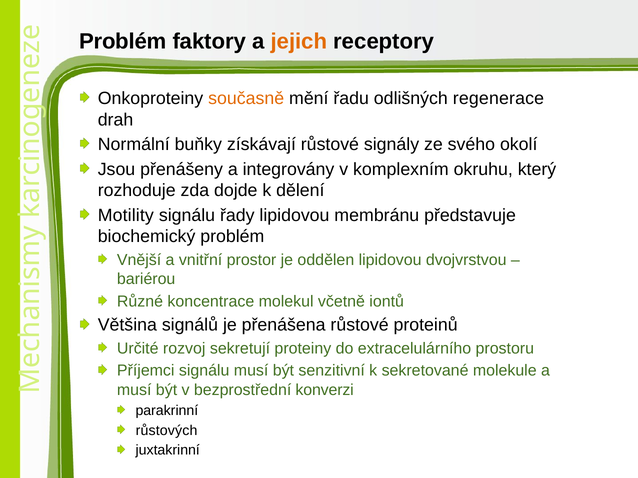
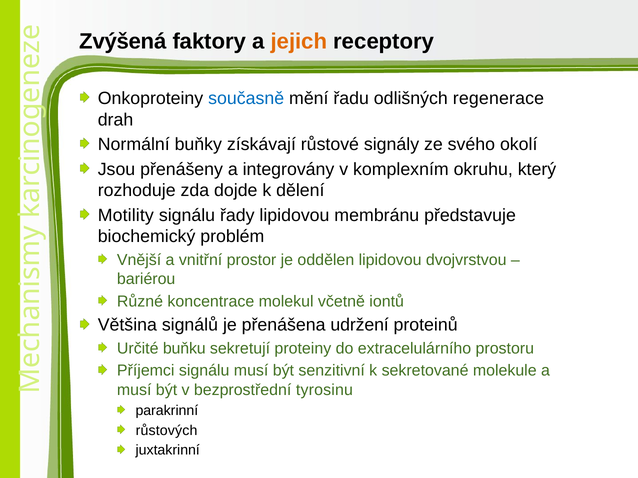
Problém at (123, 42): Problém -> Zvýšená
současně colour: orange -> blue
přenášena růstové: růstové -> udržení
rozvoj: rozvoj -> buňku
konverzi: konverzi -> tyrosinu
